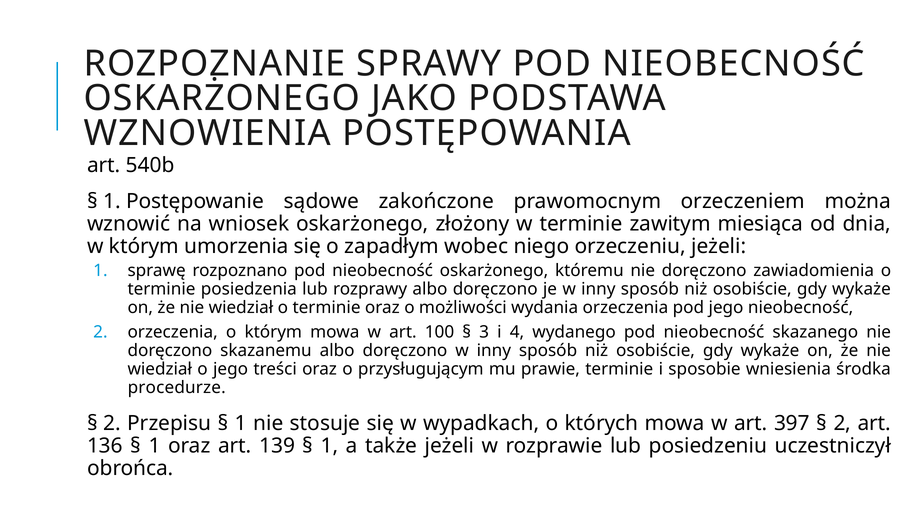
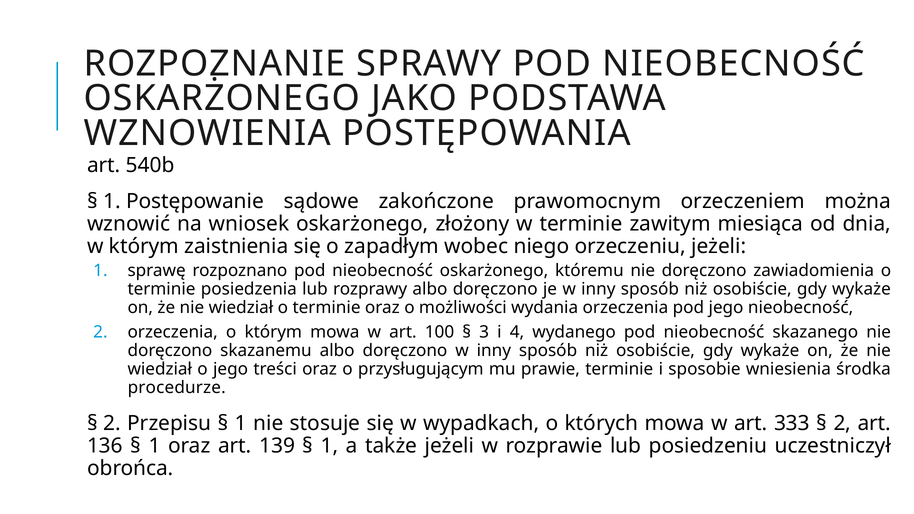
umorzenia: umorzenia -> zaistnienia
397: 397 -> 333
